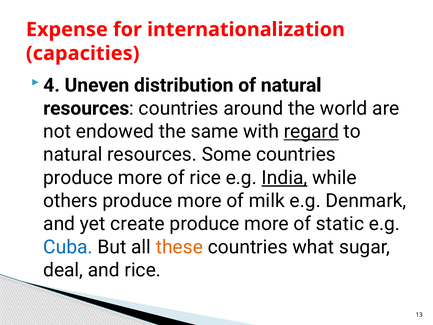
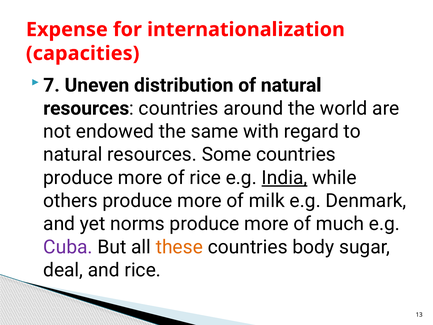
4: 4 -> 7
regard underline: present -> none
create: create -> norms
static: static -> much
Cuba colour: blue -> purple
what: what -> body
